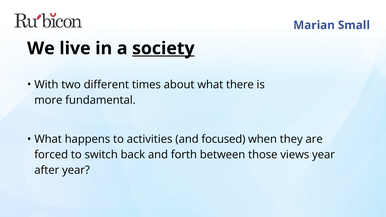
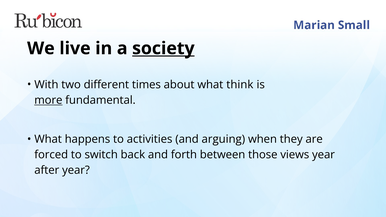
there: there -> think
more underline: none -> present
focused: focused -> arguing
